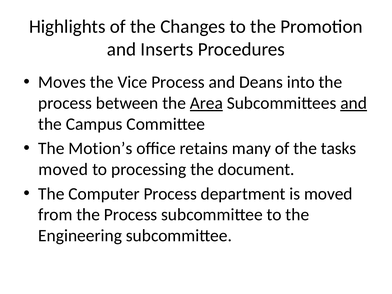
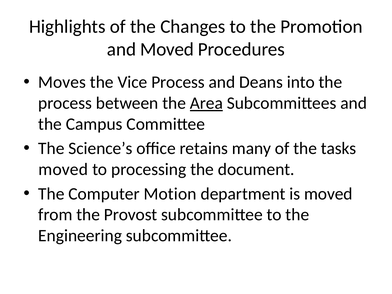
and Inserts: Inserts -> Moved
and at (354, 103) underline: present -> none
Motion’s: Motion’s -> Science’s
Computer Process: Process -> Motion
from the Process: Process -> Provost
